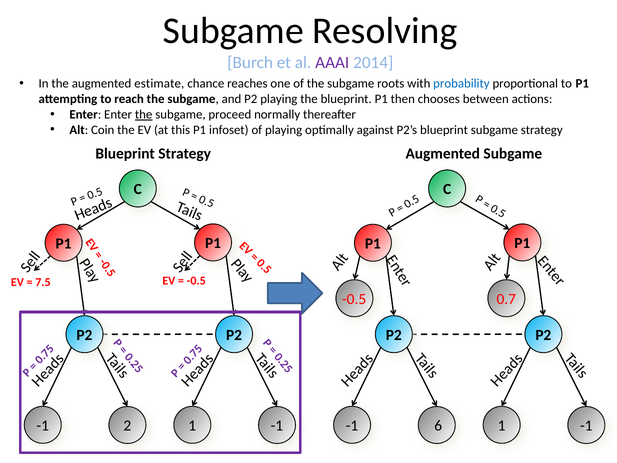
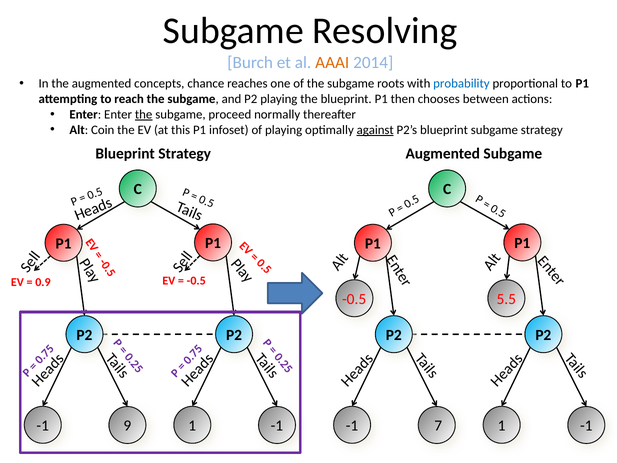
AAAI colour: purple -> orange
estimate: estimate -> concepts
against underline: none -> present
7.5: 7.5 -> 0.9
0.7: 0.7 -> 5.5
-1 2: 2 -> 9
-1 6: 6 -> 7
